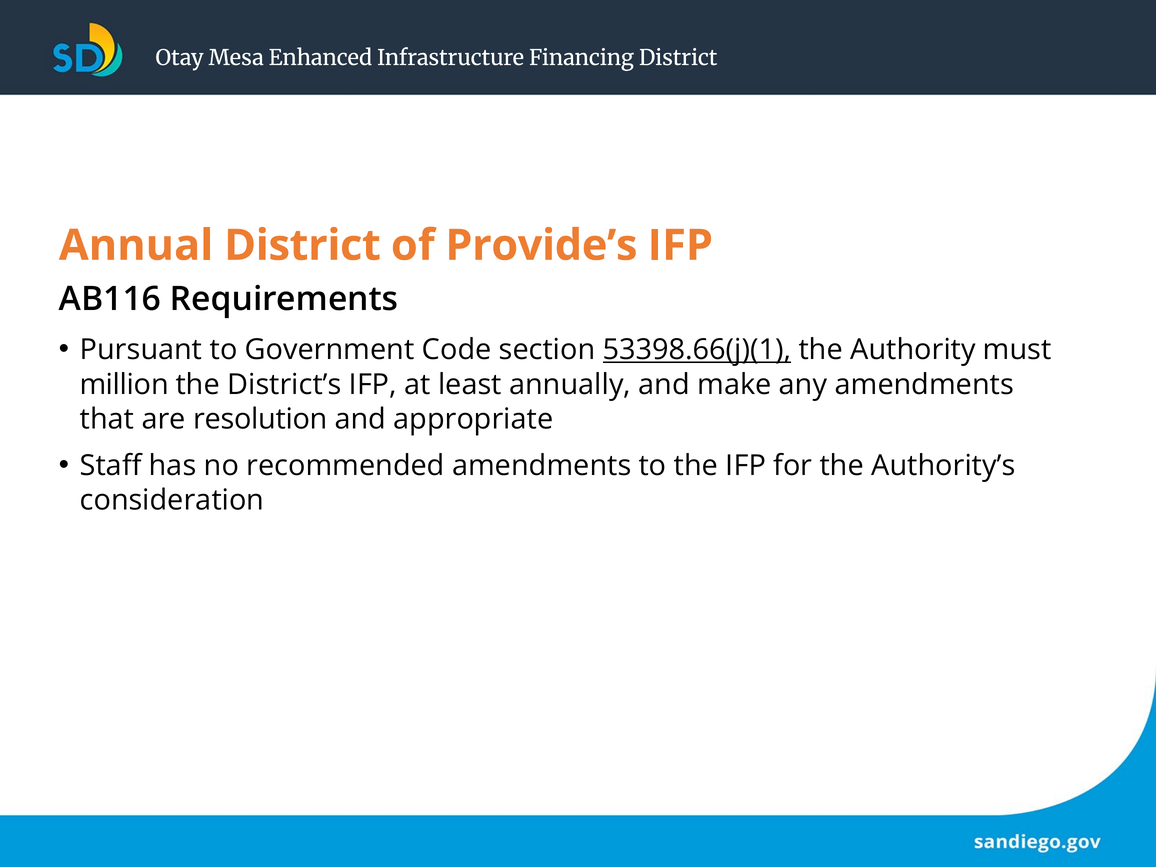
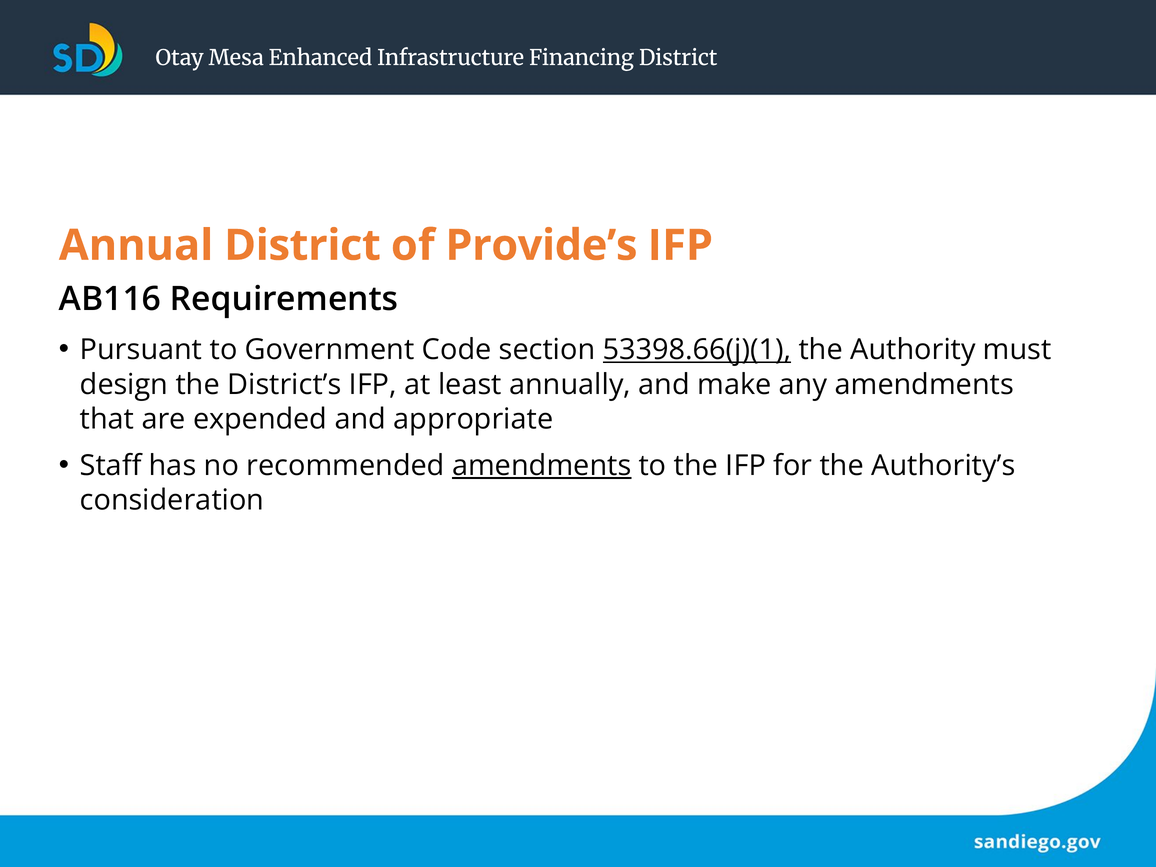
million: million -> design
resolution: resolution -> expended
amendments at (542, 466) underline: none -> present
